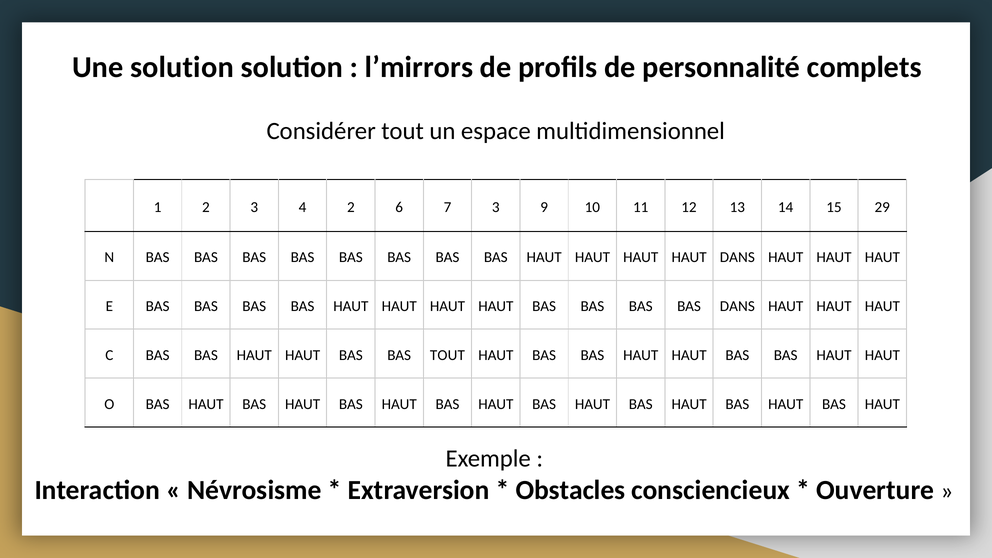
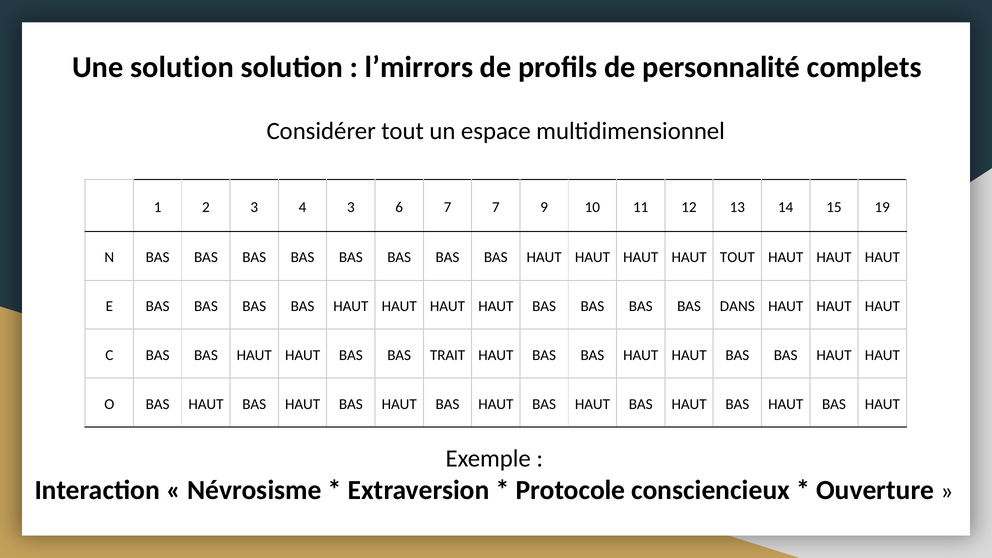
4 2: 2 -> 3
7 3: 3 -> 7
29: 29 -> 19
HAUT DANS: DANS -> TOUT
BAS TOUT: TOUT -> TRAIT
Obstacles: Obstacles -> Protocole
